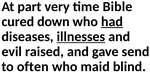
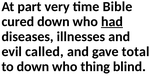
illnesses underline: present -> none
raised: raised -> called
send: send -> total
to often: often -> down
maid: maid -> thing
